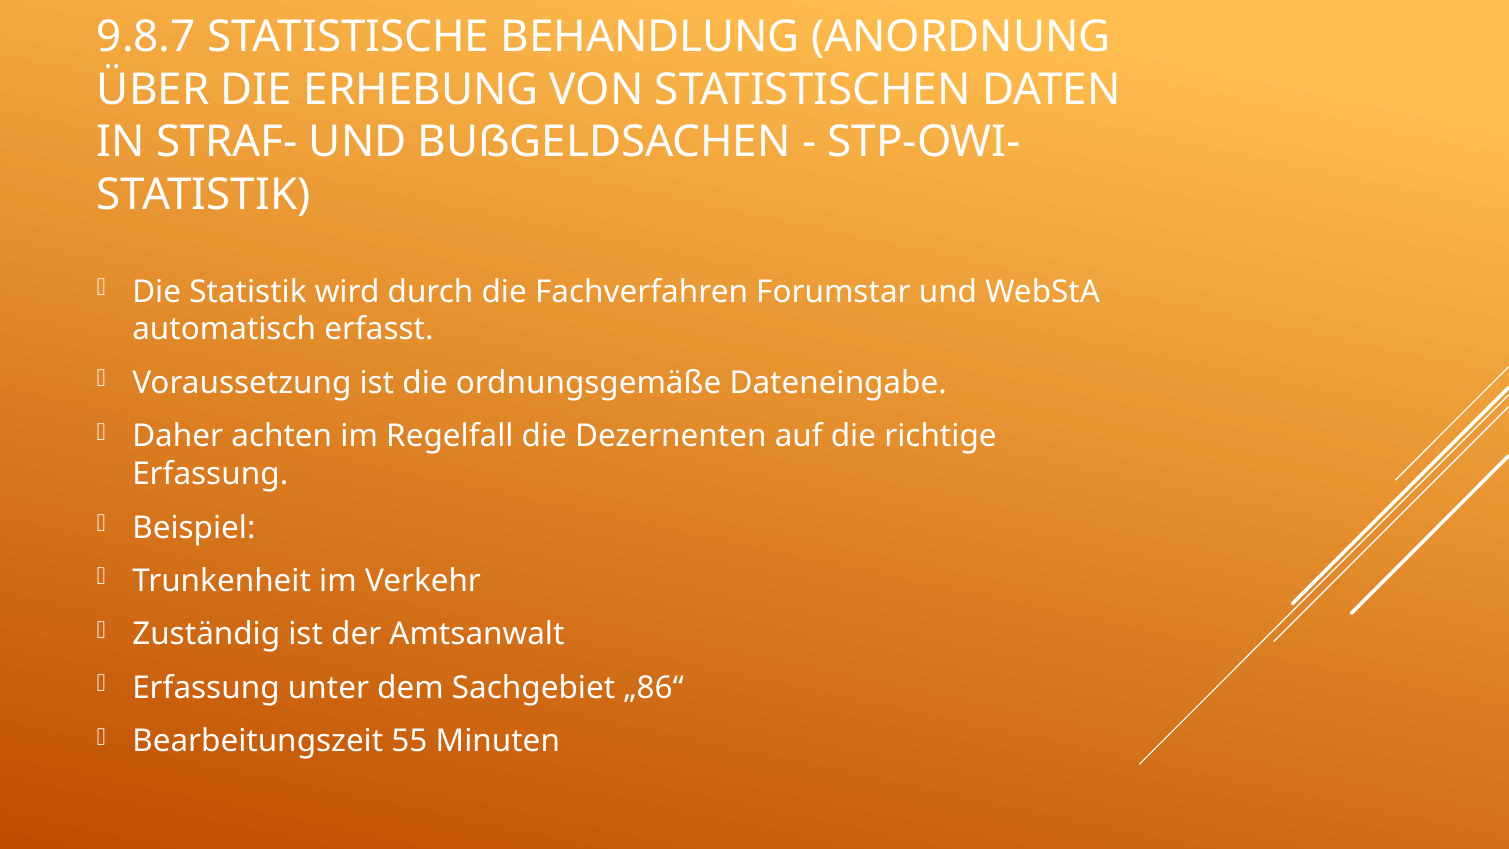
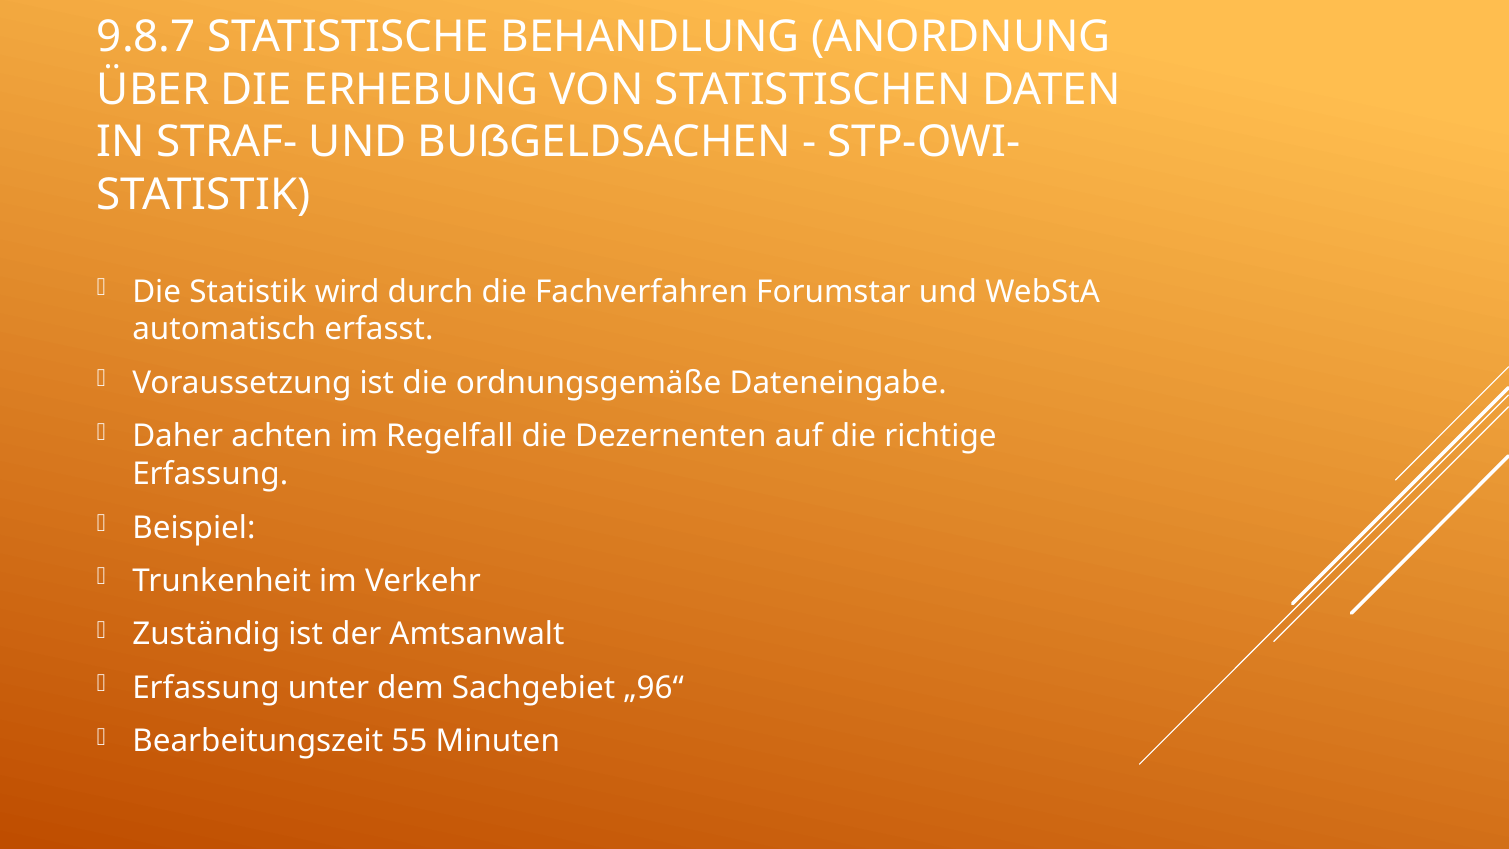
„86“: „86“ -> „96“
